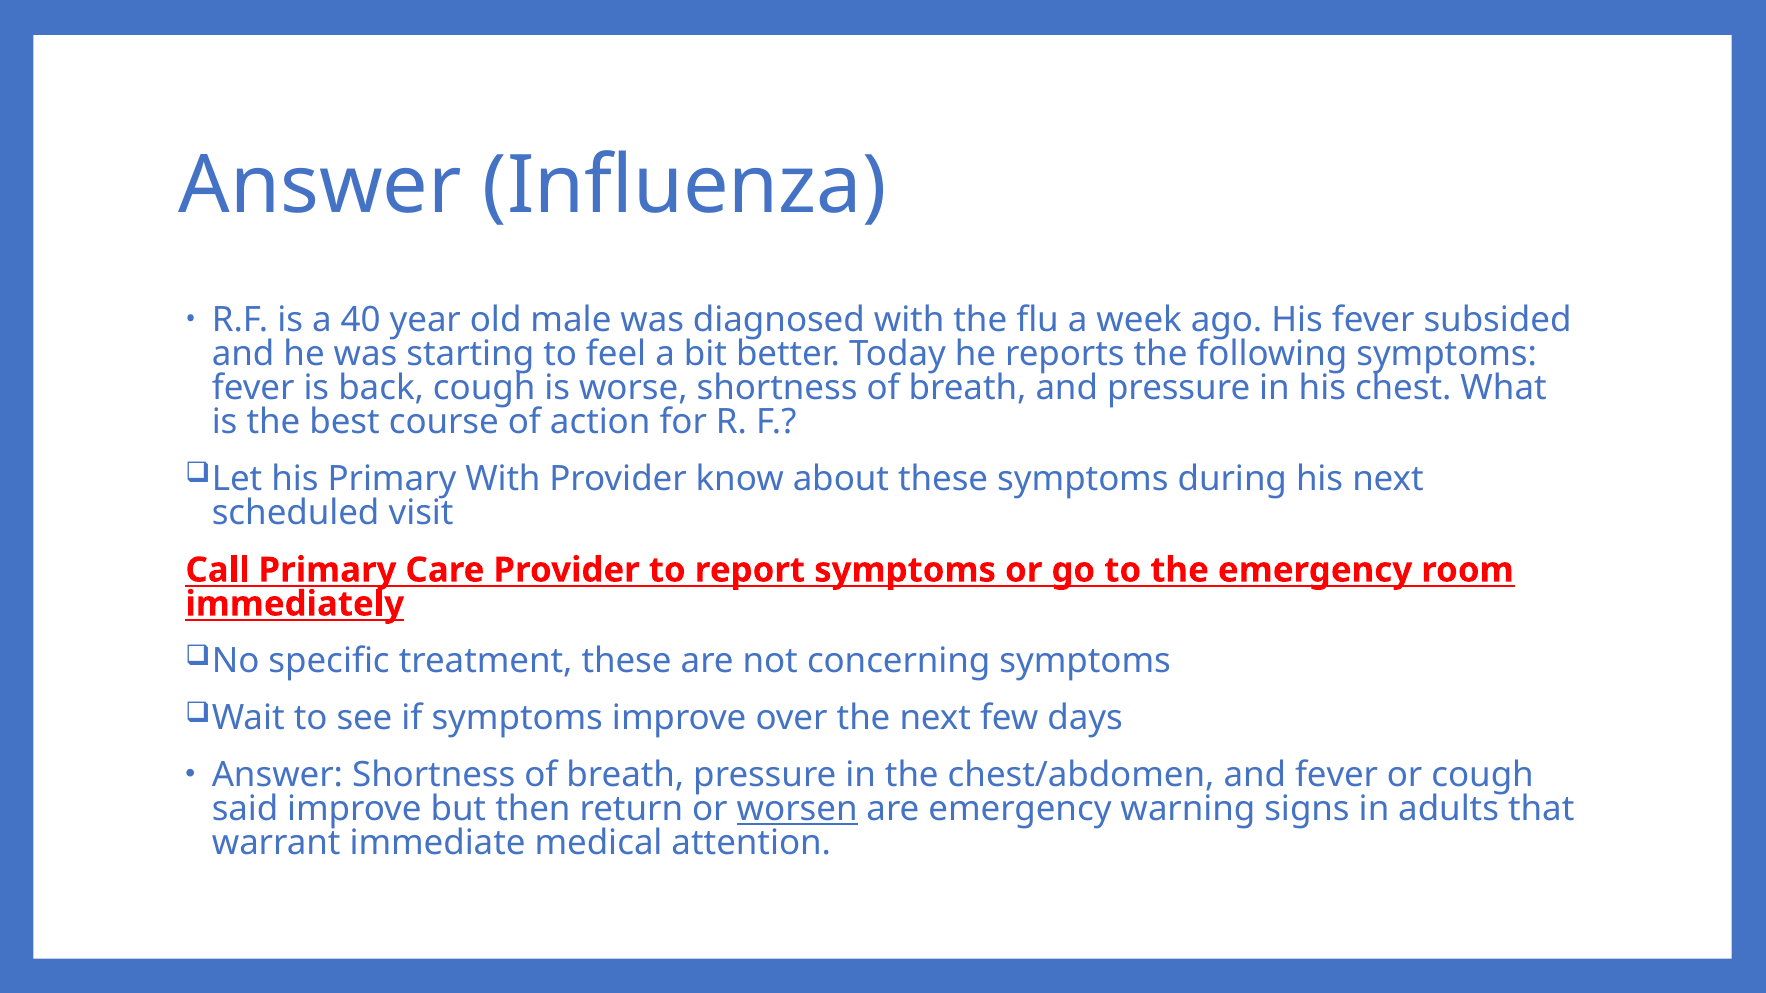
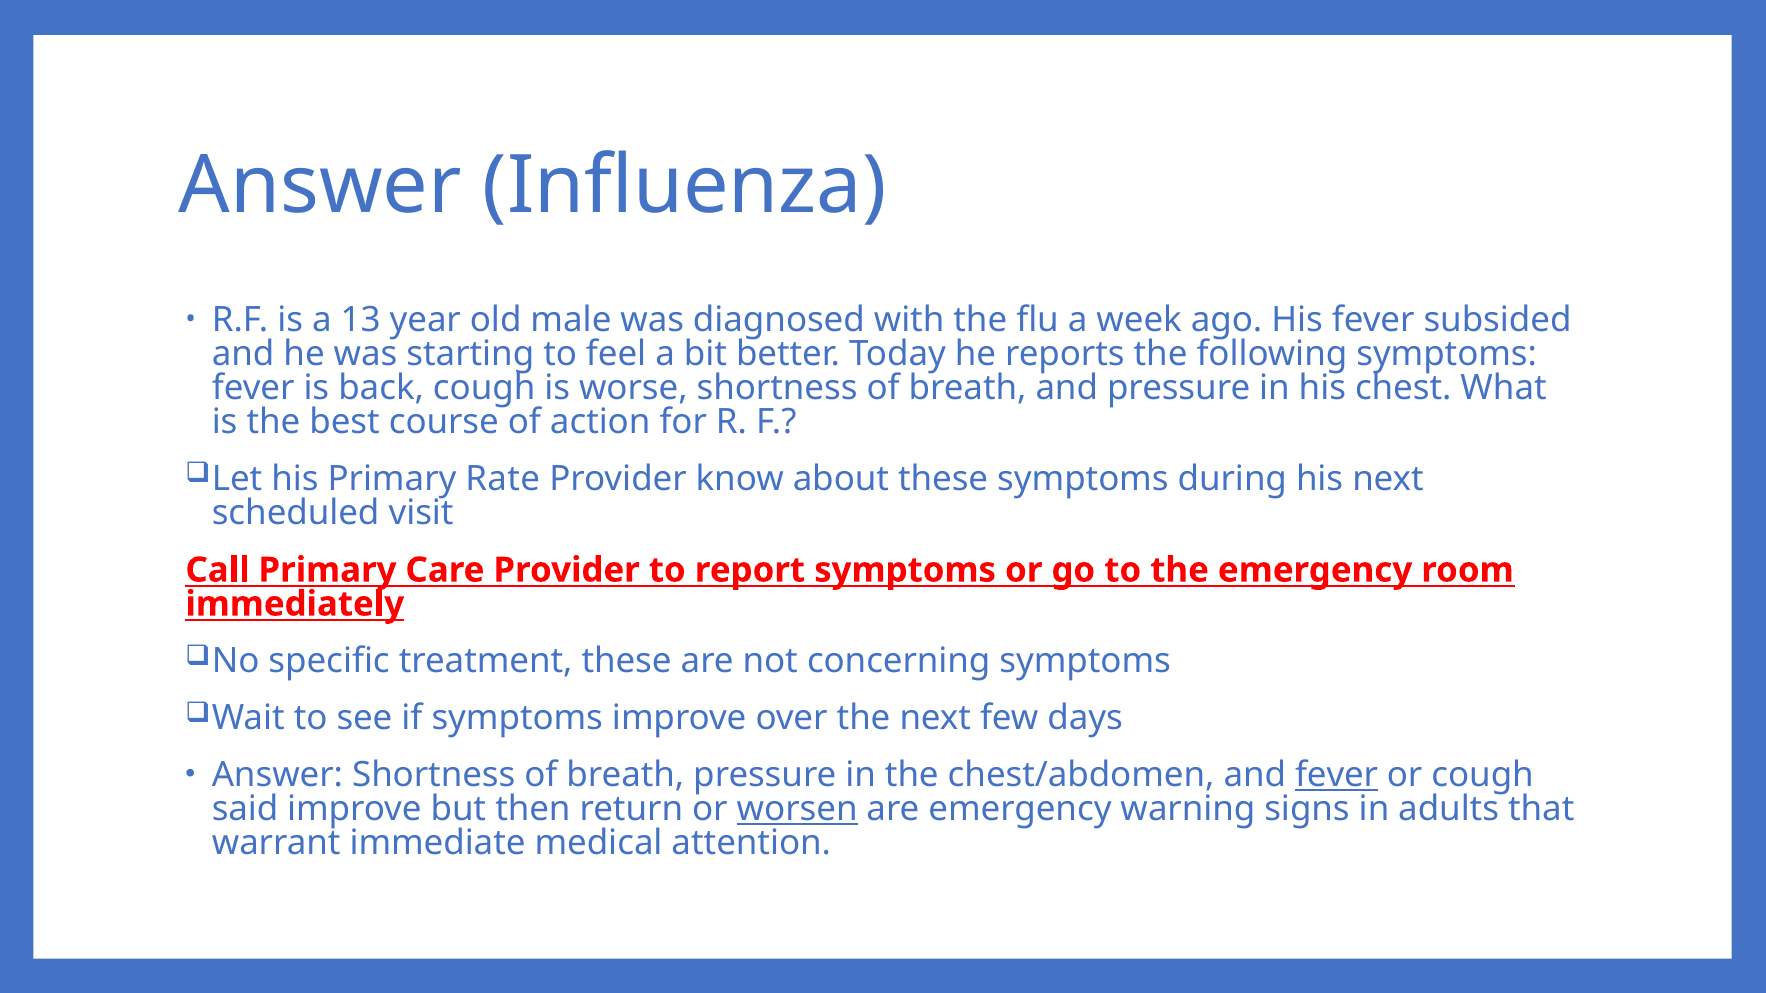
40: 40 -> 13
Primary With: With -> Rate
fever at (1337, 775) underline: none -> present
